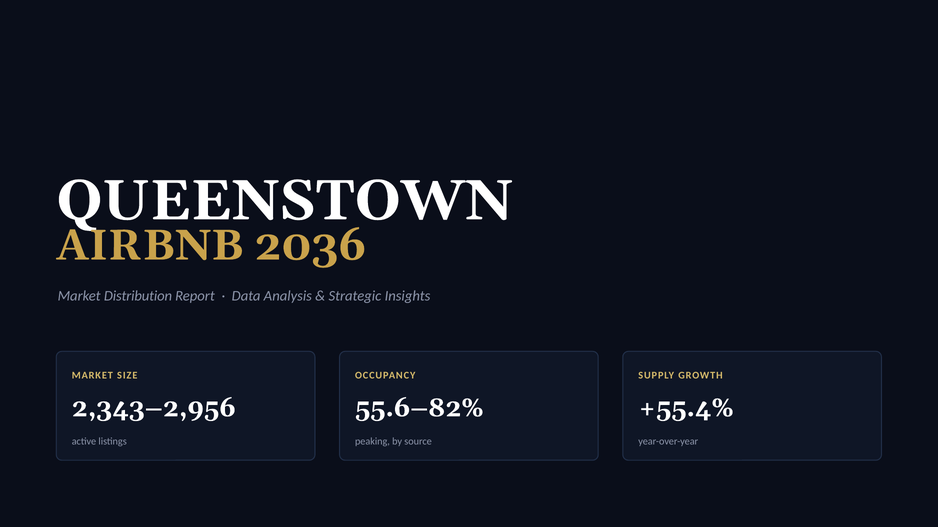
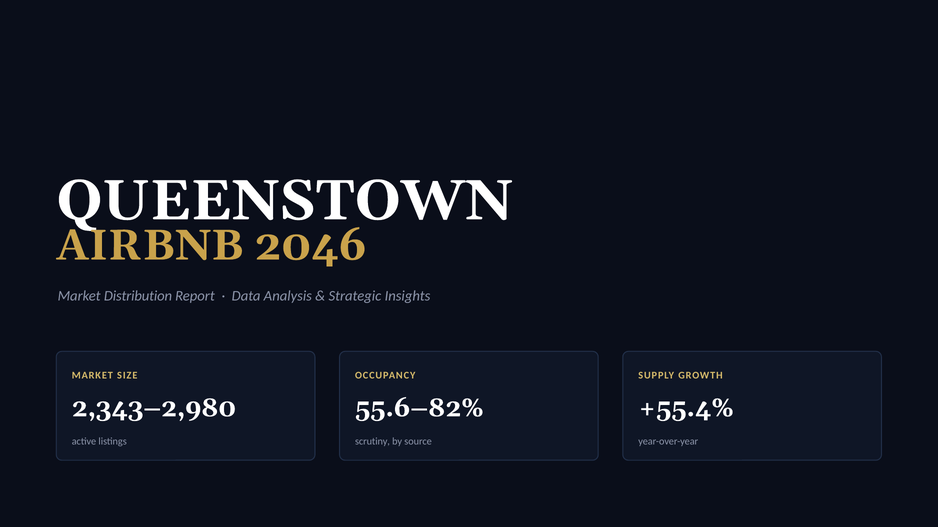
2036: 2036 -> 2046
2,343–2,956: 2,343–2,956 -> 2,343–2,980
peaking: peaking -> scrutiny
